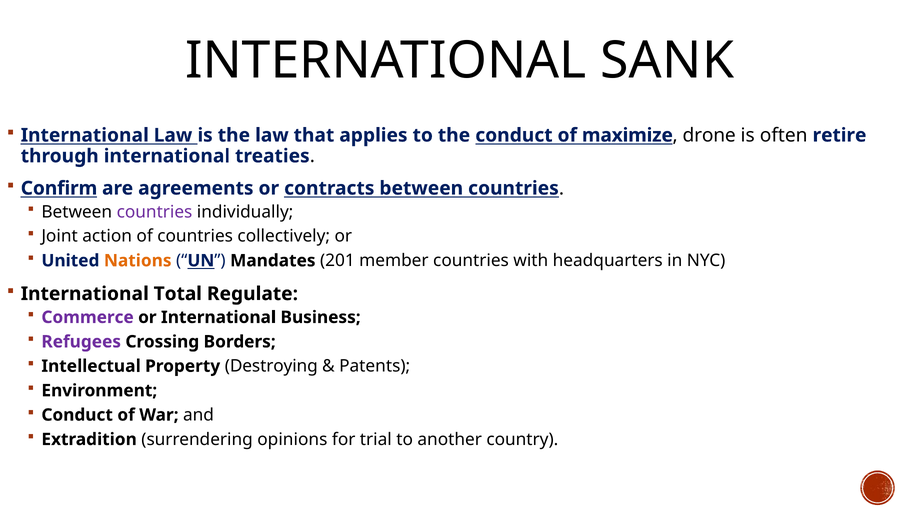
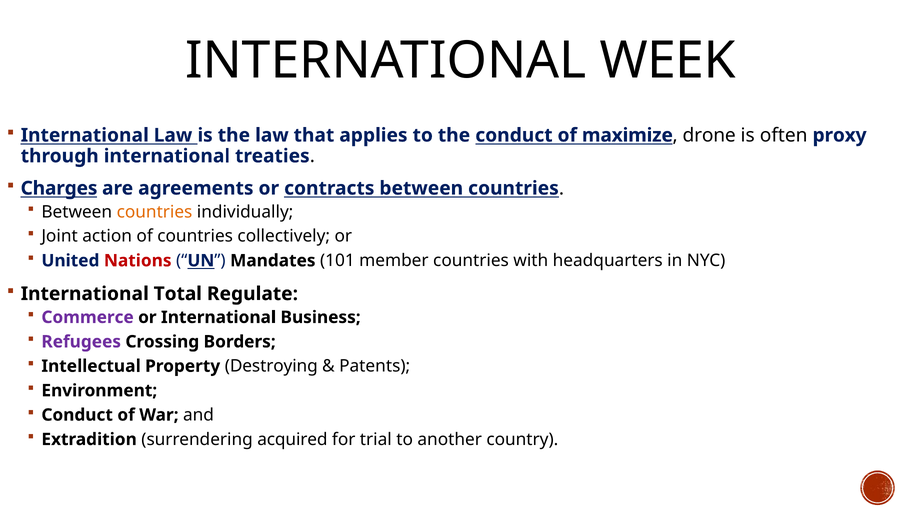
SANK: SANK -> WEEK
retire: retire -> proxy
Confirm: Confirm -> Charges
countries at (155, 212) colour: purple -> orange
Nations colour: orange -> red
201: 201 -> 101
opinions: opinions -> acquired
